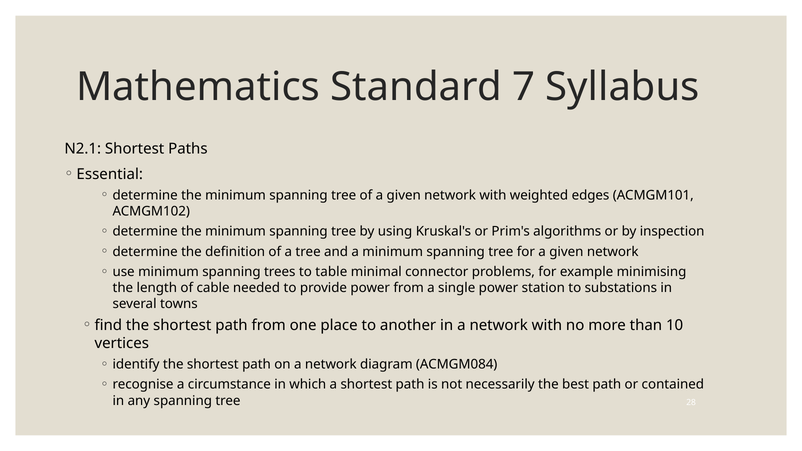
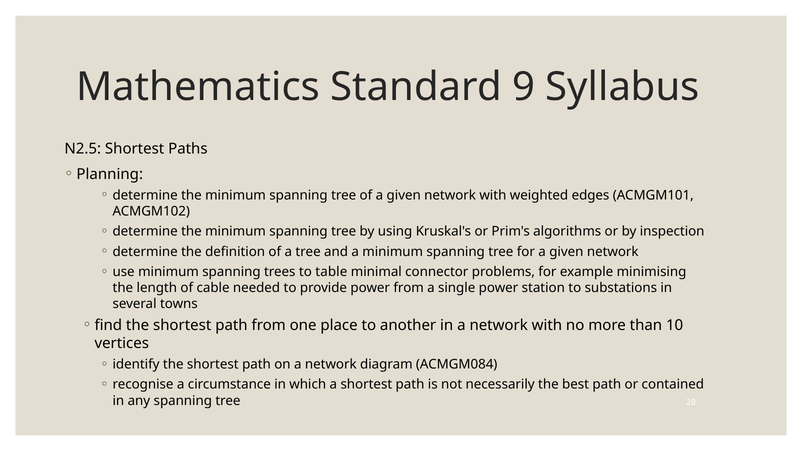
7: 7 -> 9
N2.1: N2.1 -> N2.5
Essential: Essential -> Planning
